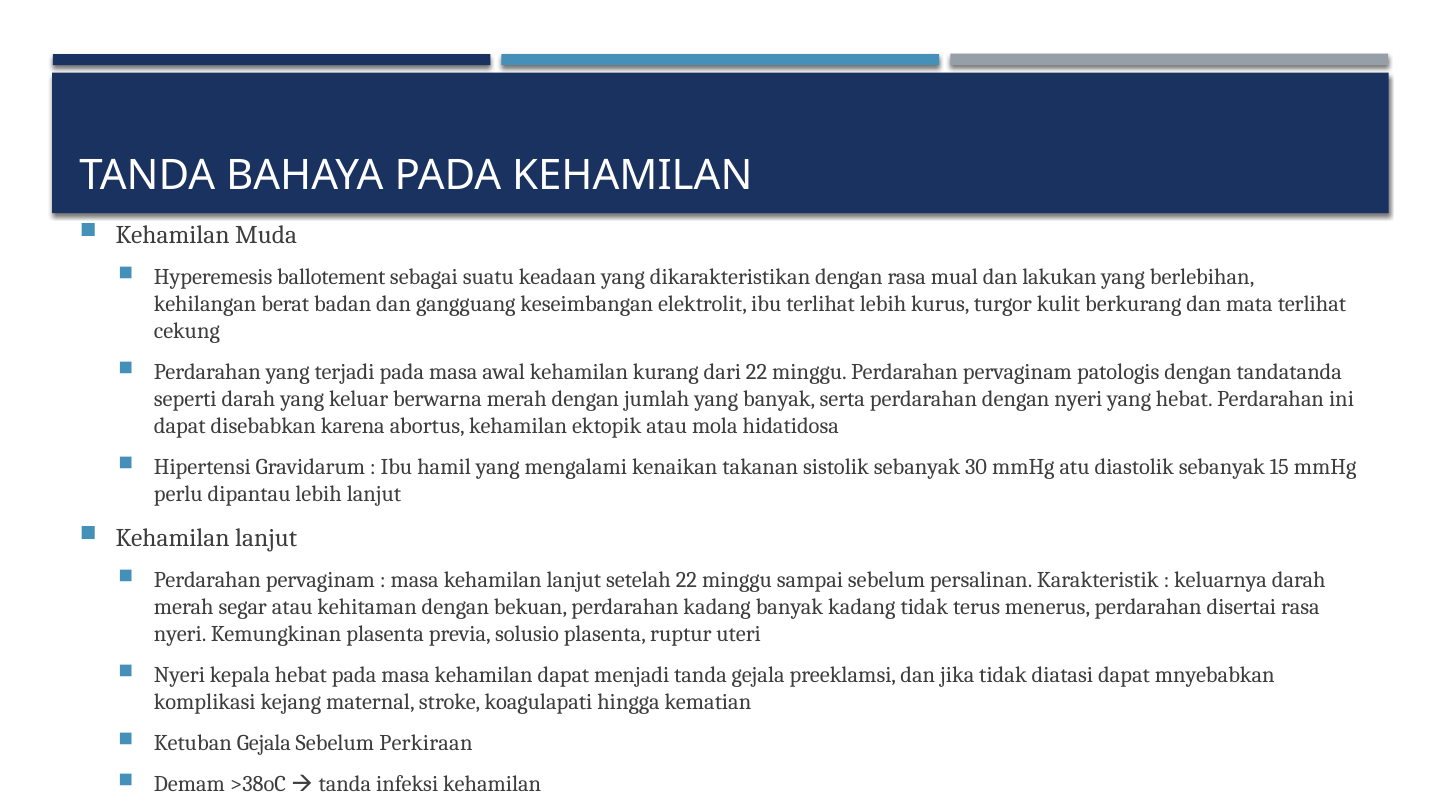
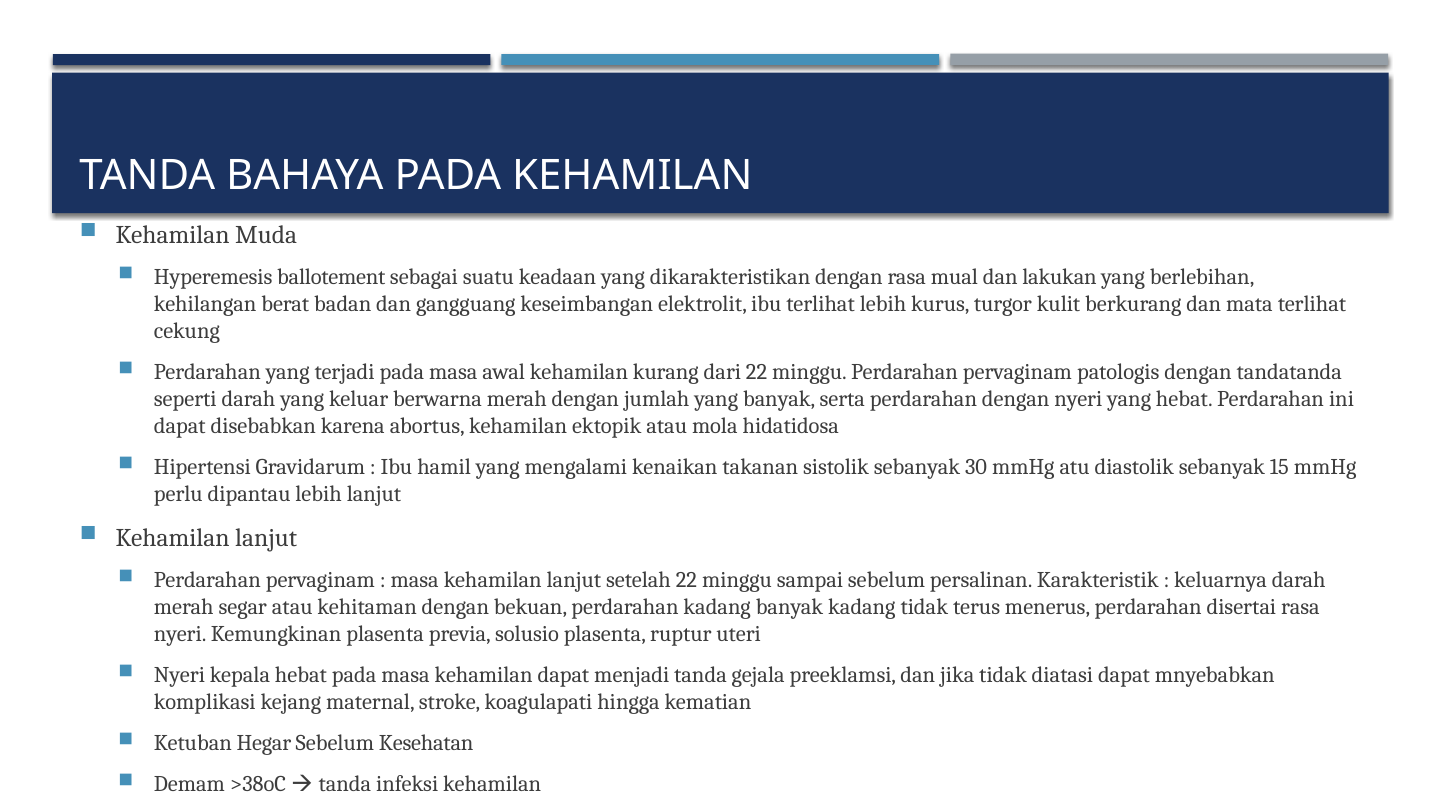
Ketuban Gejala: Gejala -> Hegar
Perkiraan: Perkiraan -> Kesehatan
